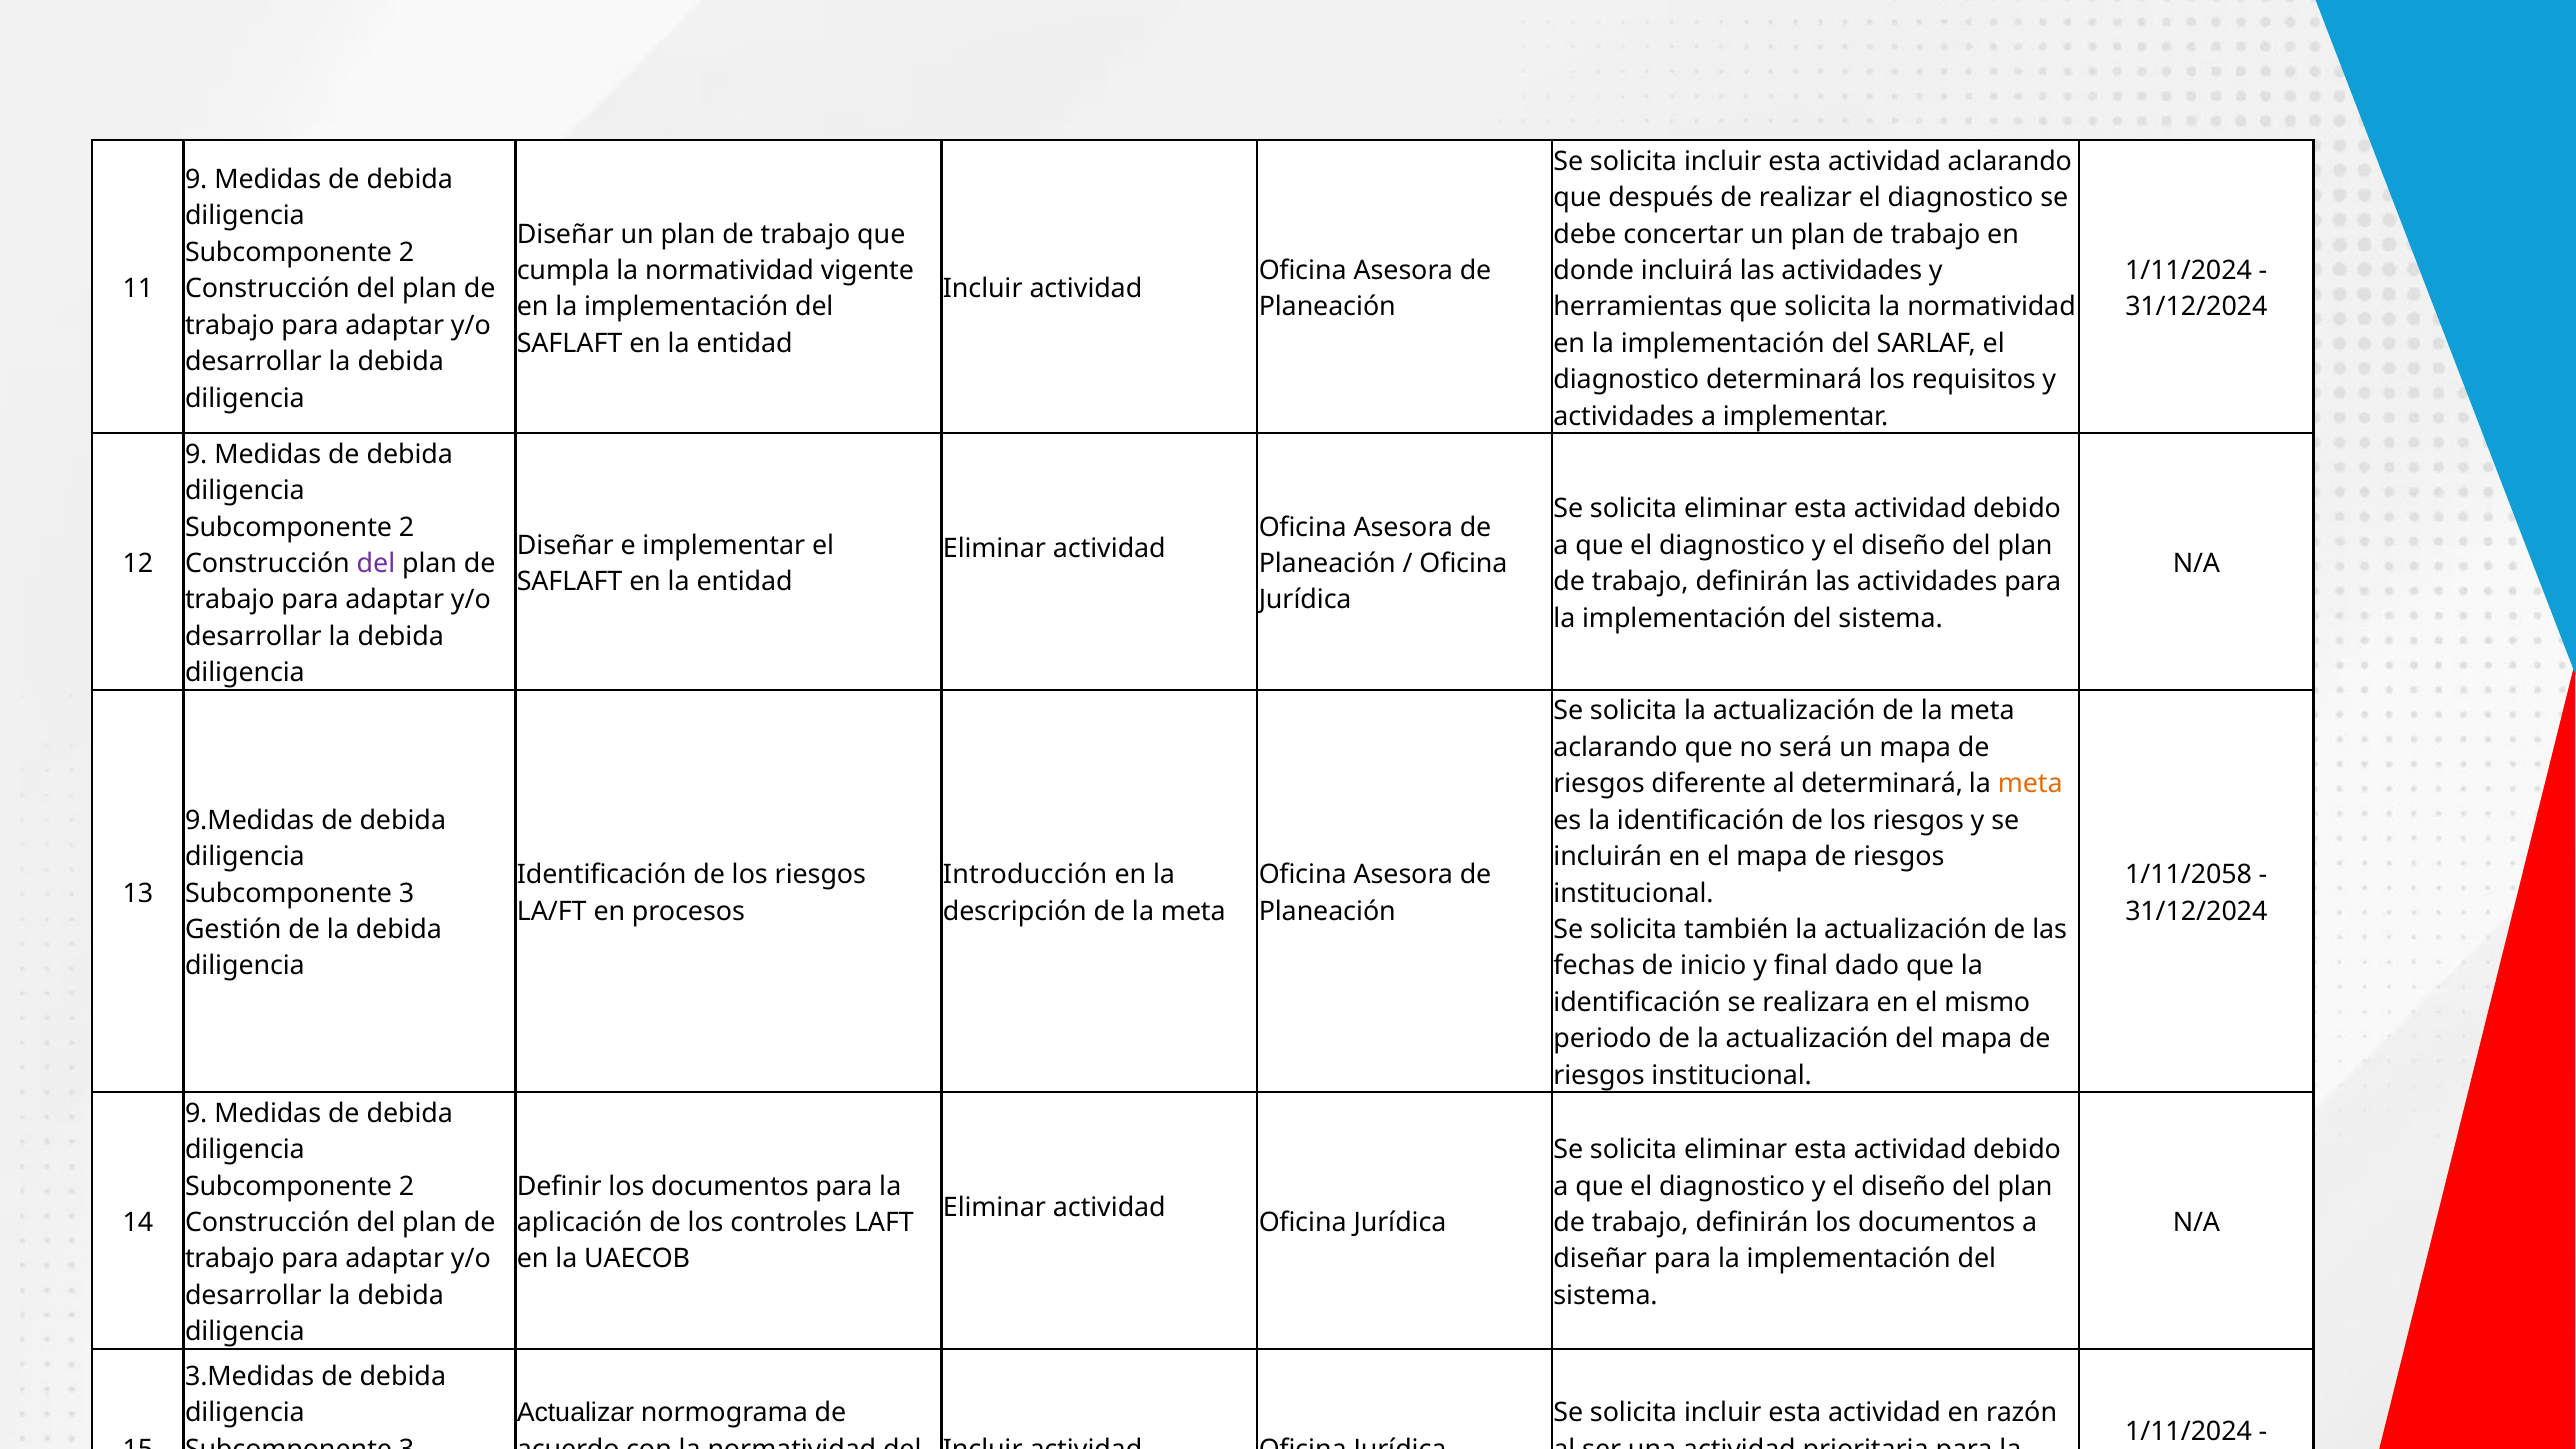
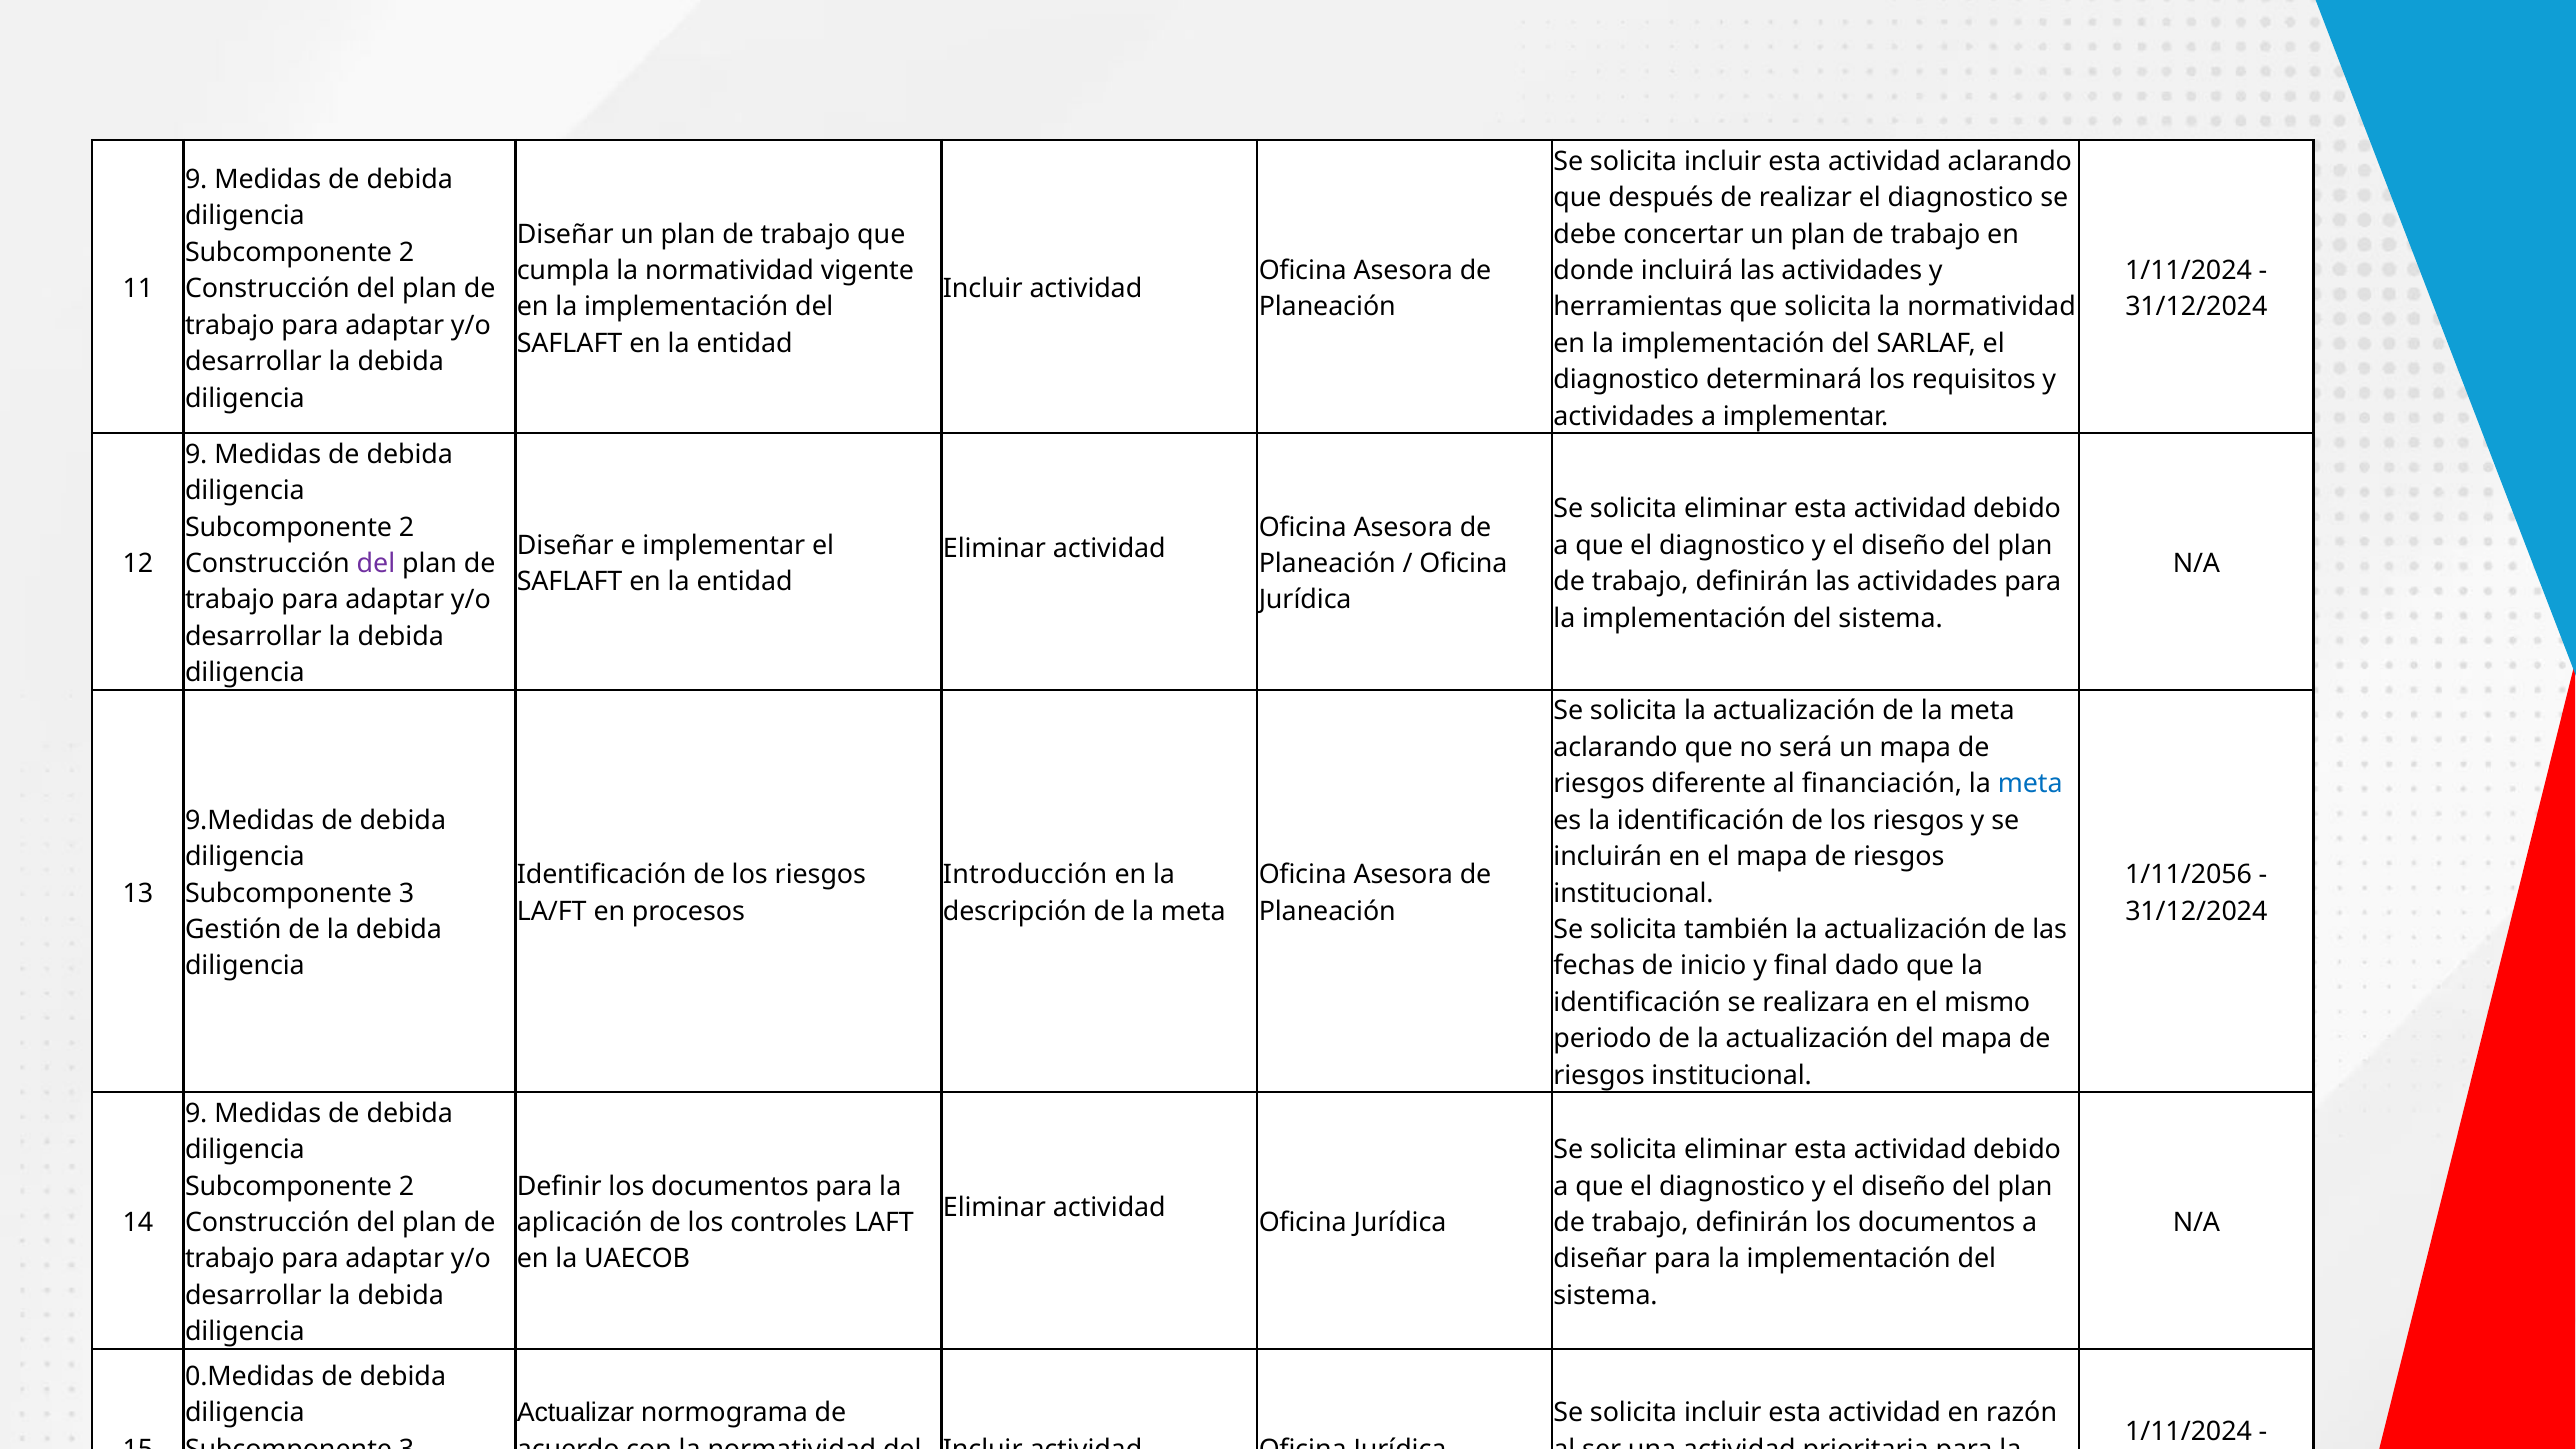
al determinará: determinará -> financiación
meta at (2030, 784) colour: orange -> blue
1/11/2058: 1/11/2058 -> 1/11/2056
3.Medidas: 3.Medidas -> 0.Medidas
